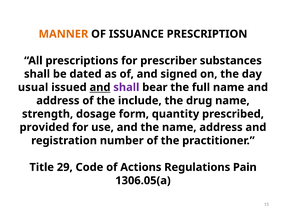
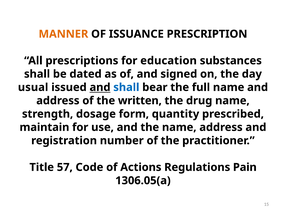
prescriber: prescriber -> education
shall at (126, 88) colour: purple -> blue
include: include -> written
provided: provided -> maintain
29: 29 -> 57
